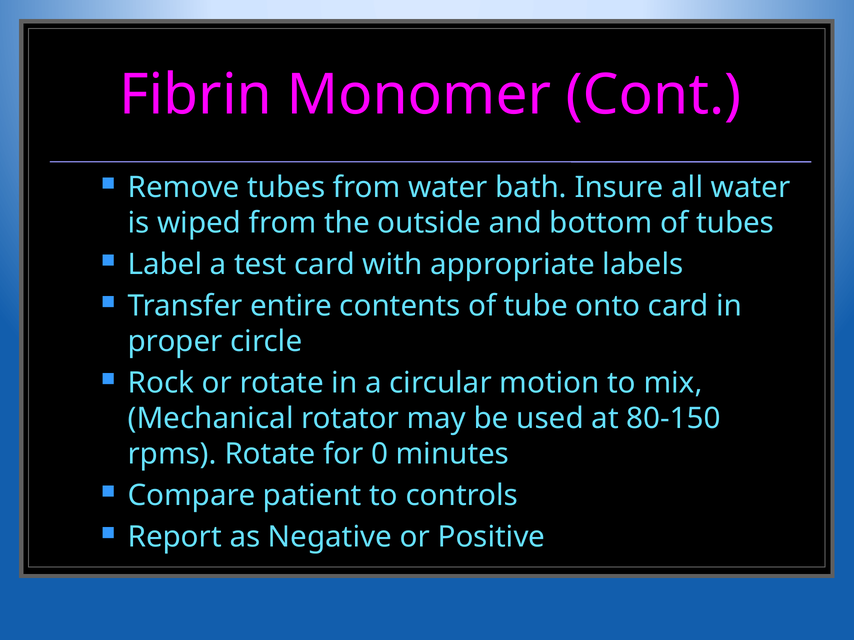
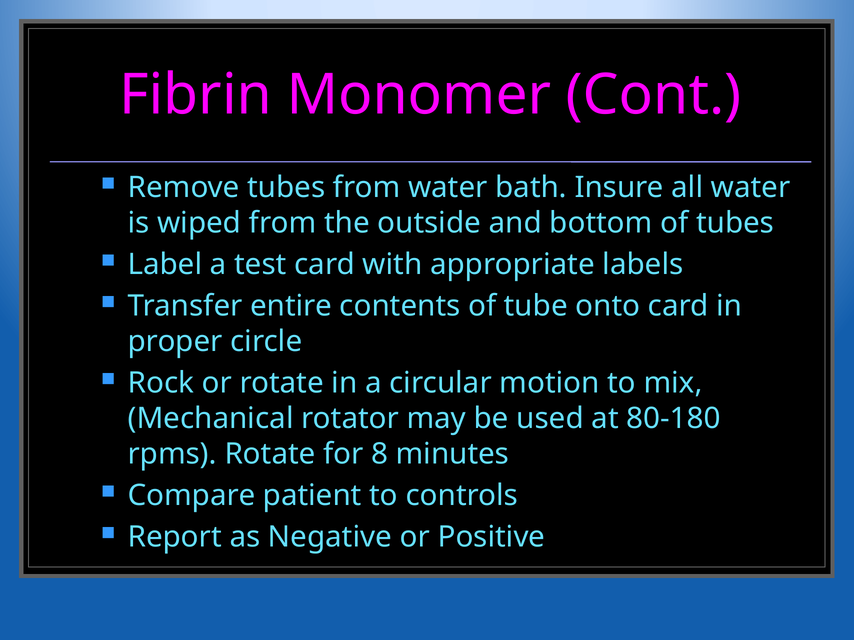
80-150: 80-150 -> 80-180
0: 0 -> 8
